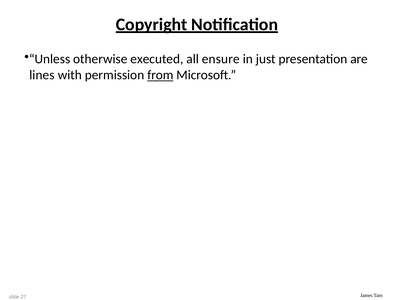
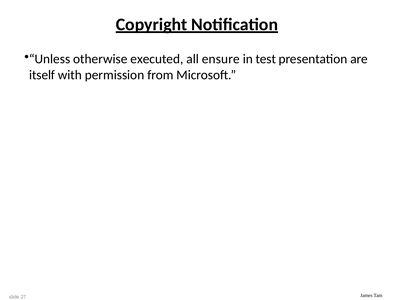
just: just -> test
lines: lines -> itself
from underline: present -> none
